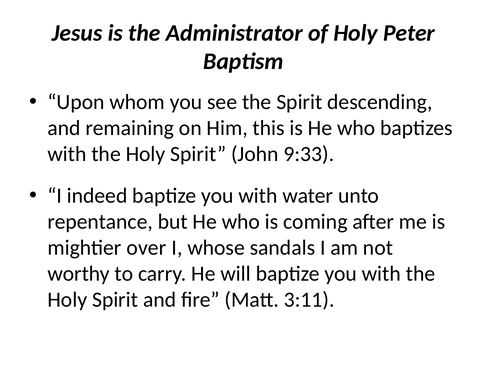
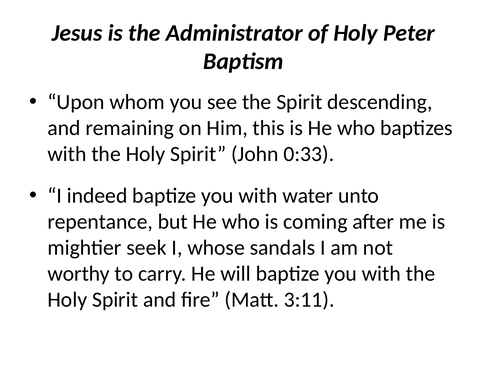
9:33: 9:33 -> 0:33
over: over -> seek
